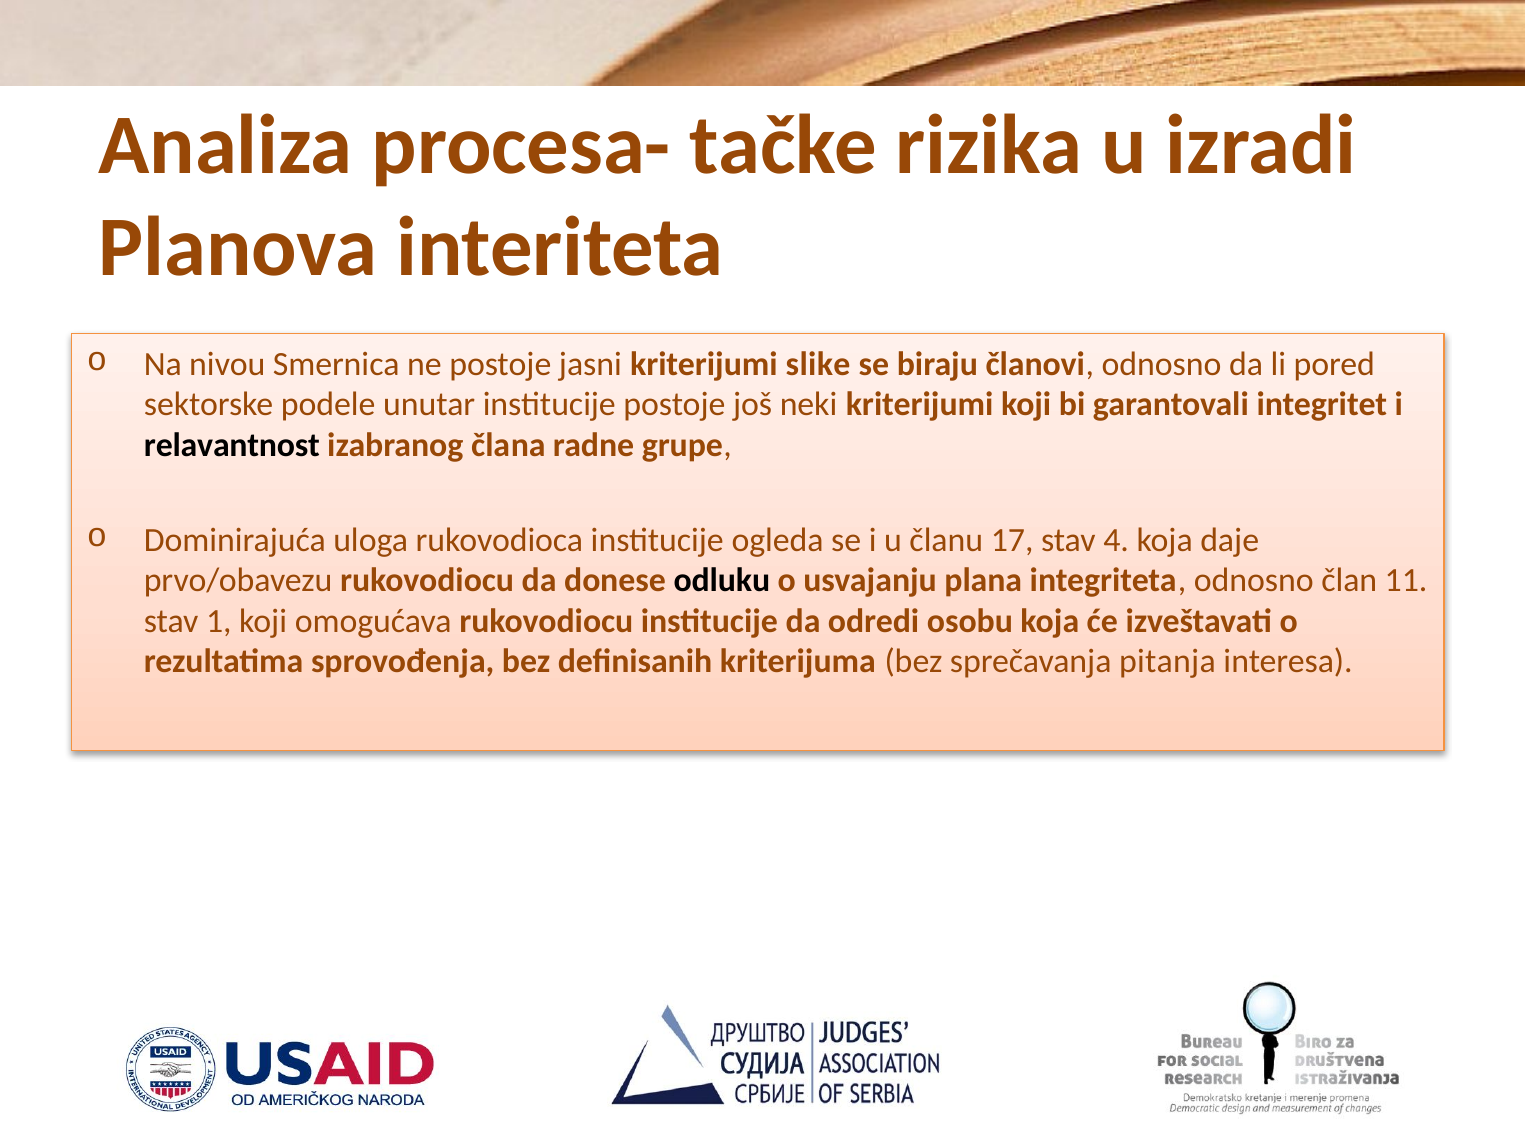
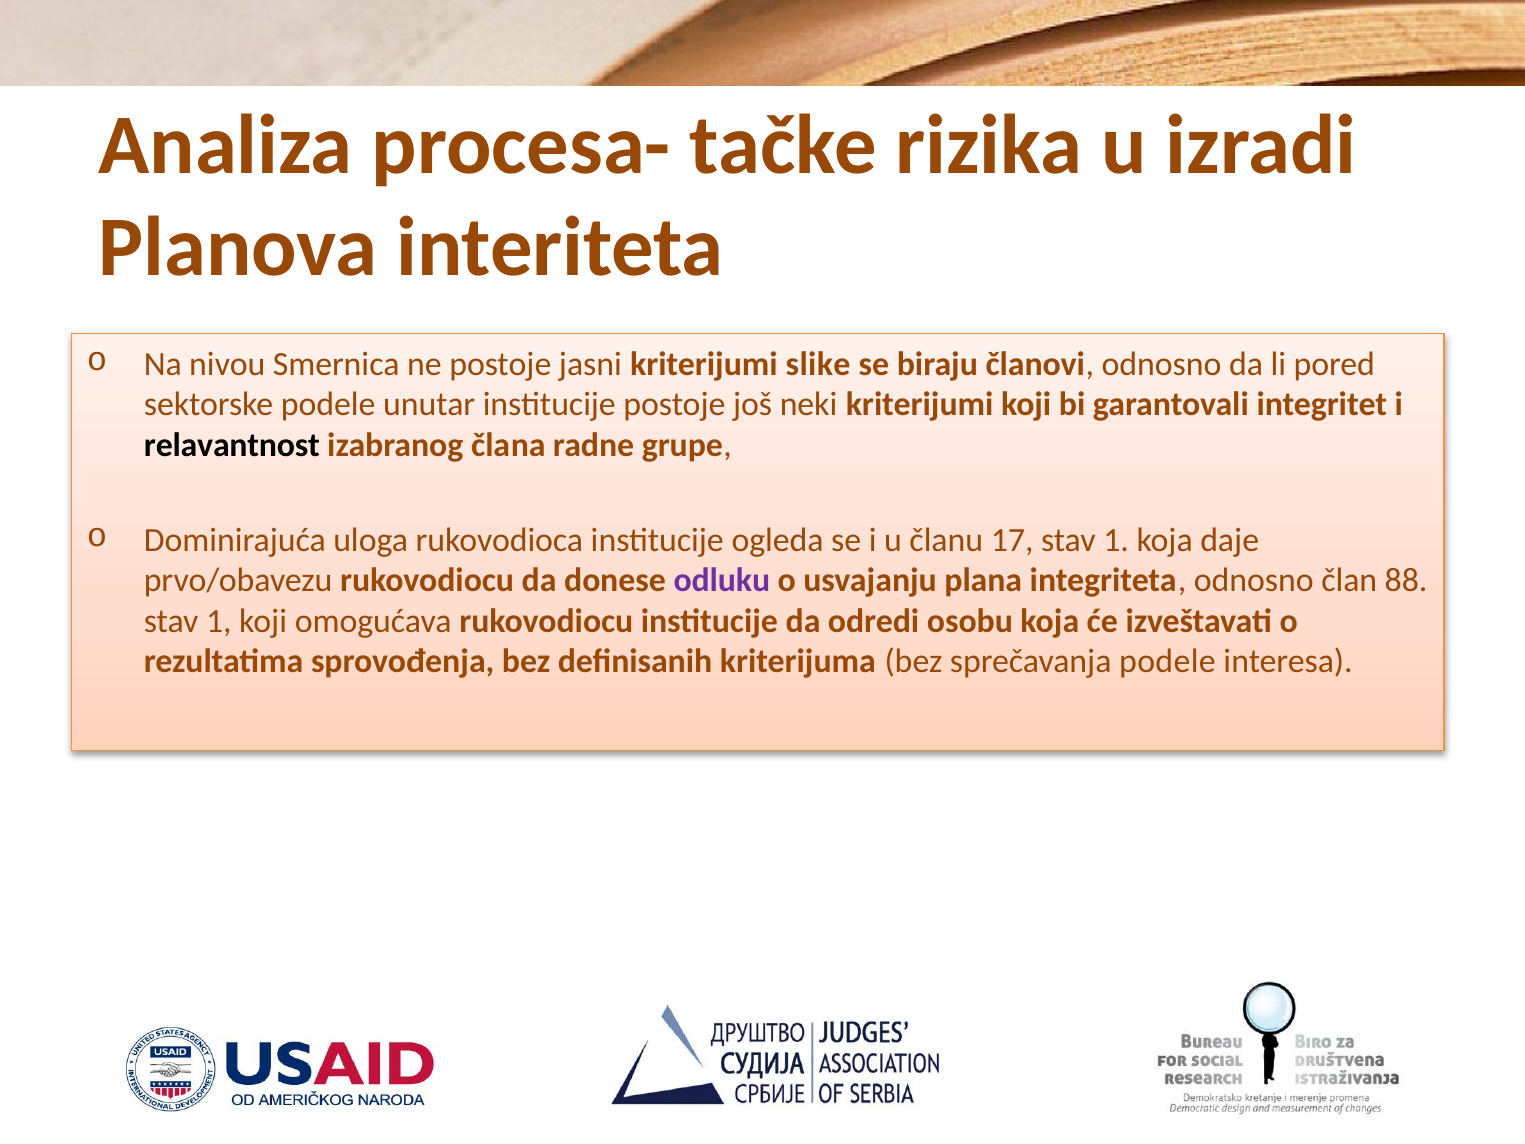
17 stav 4: 4 -> 1
odluku colour: black -> purple
11: 11 -> 88
sprečavanja pitanja: pitanja -> podele
